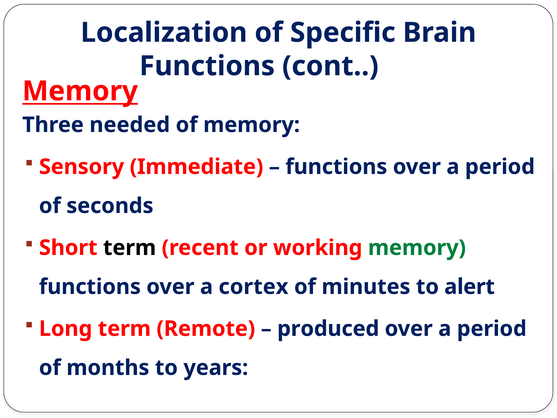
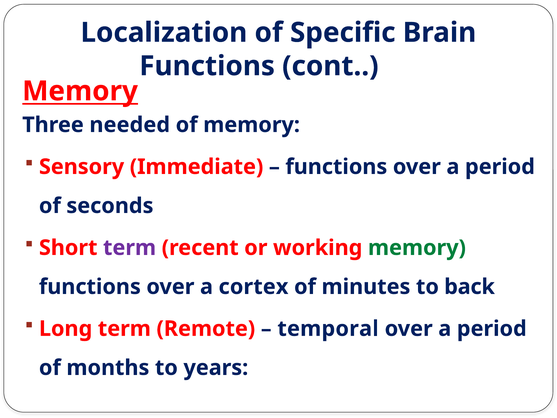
term at (130, 248) colour: black -> purple
alert: alert -> back
produced: produced -> temporal
